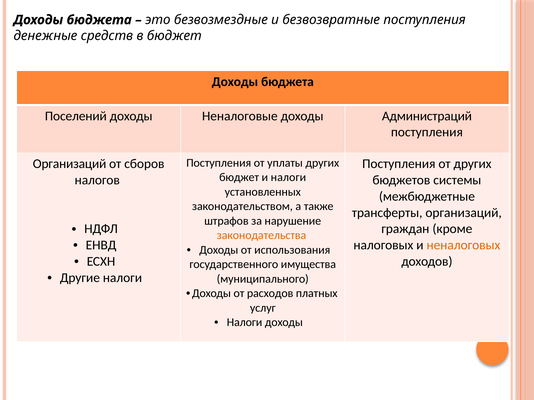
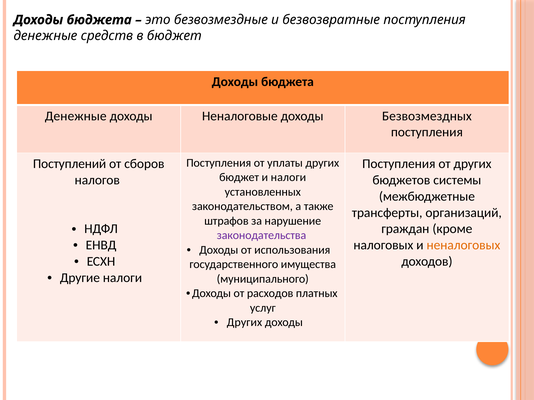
Поселений at (76, 116): Поселений -> Денежные
Администраций: Администраций -> Безвозмездных
Организаций at (70, 164): Организаций -> Поступлений
законодательства colour: orange -> purple
Налоги at (245, 323): Налоги -> Других
